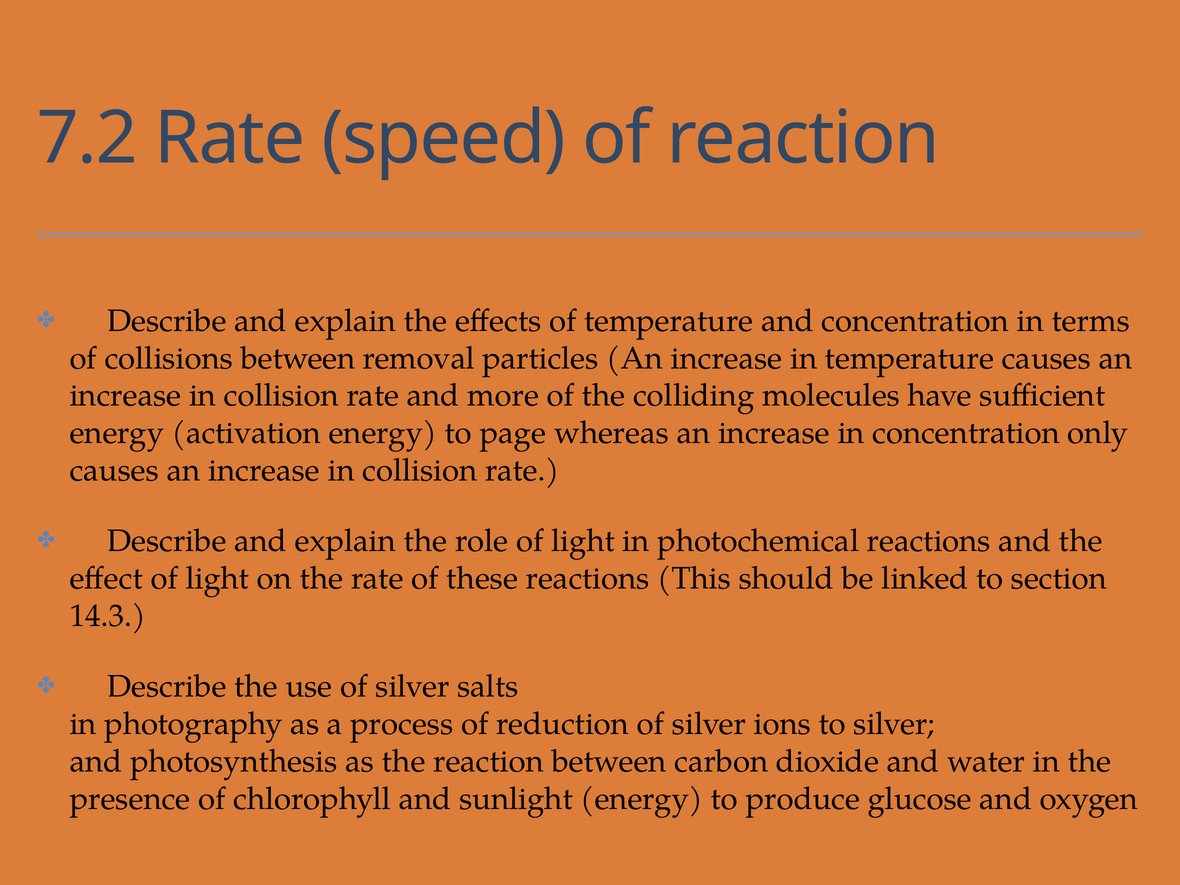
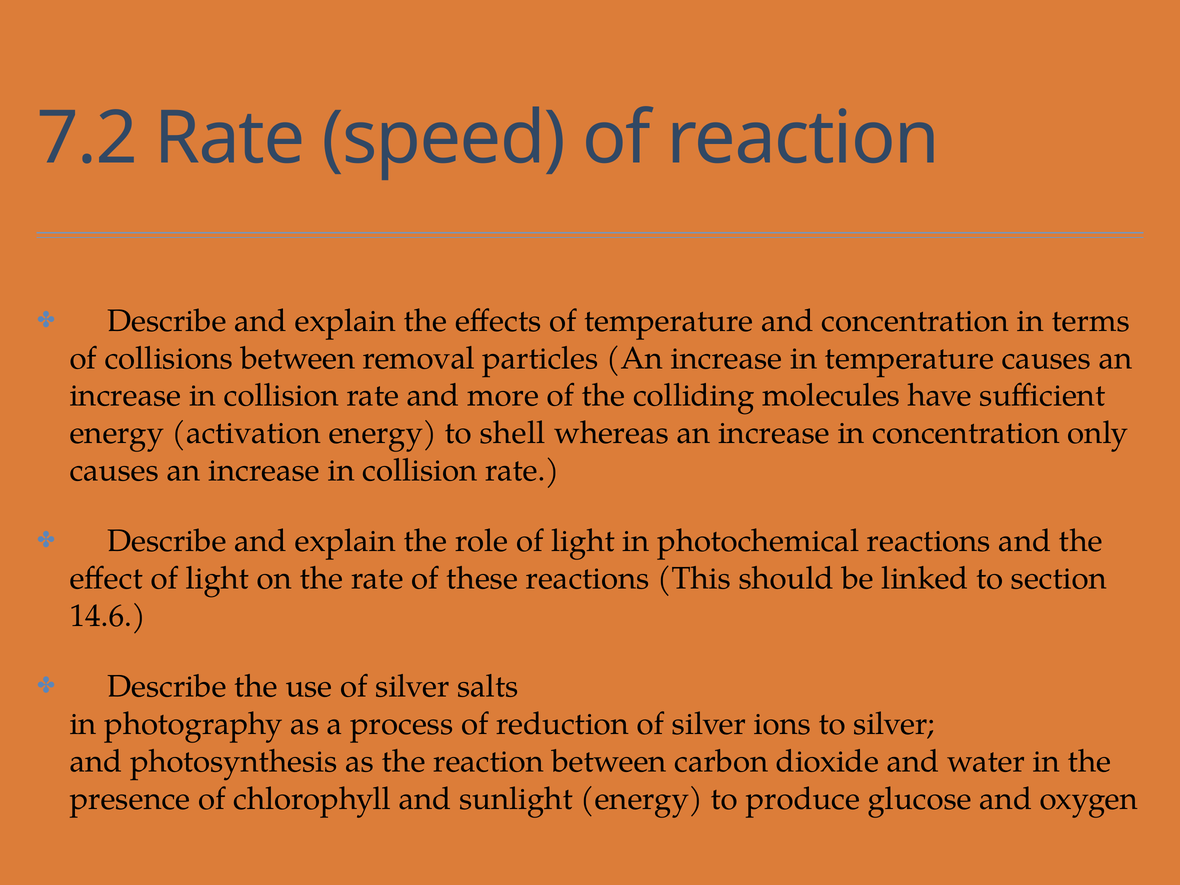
page: page -> shell
14.3: 14.3 -> 14.6
